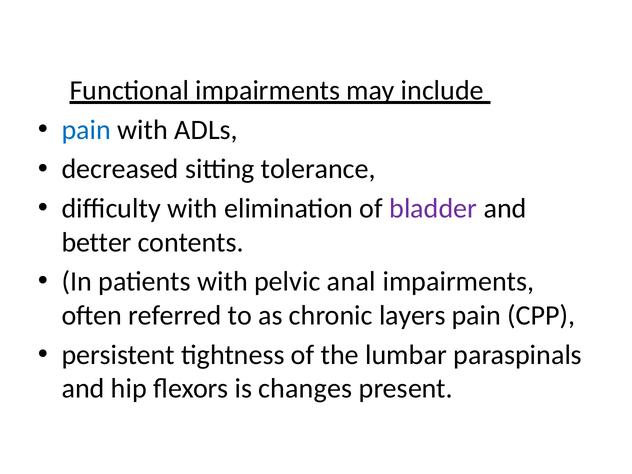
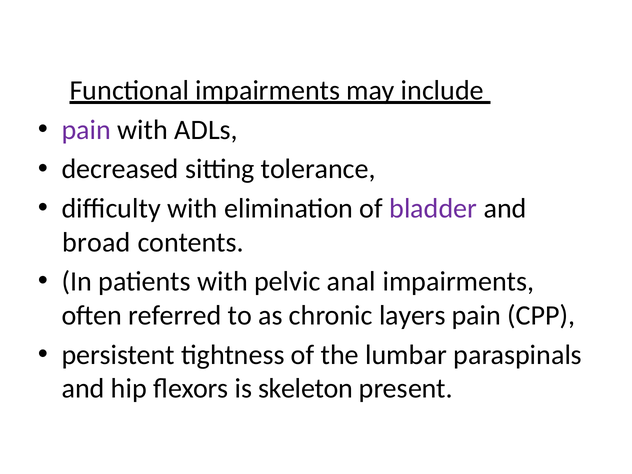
pain at (86, 130) colour: blue -> purple
better: better -> broad
changes: changes -> skeleton
